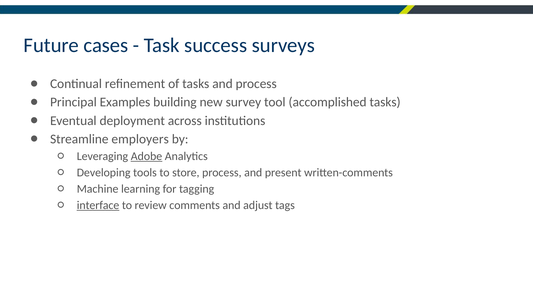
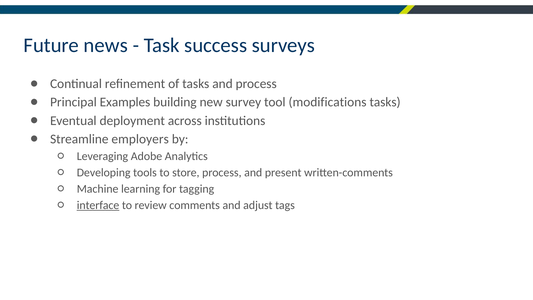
cases: cases -> news
accomplished: accomplished -> modifications
Adobe underline: present -> none
